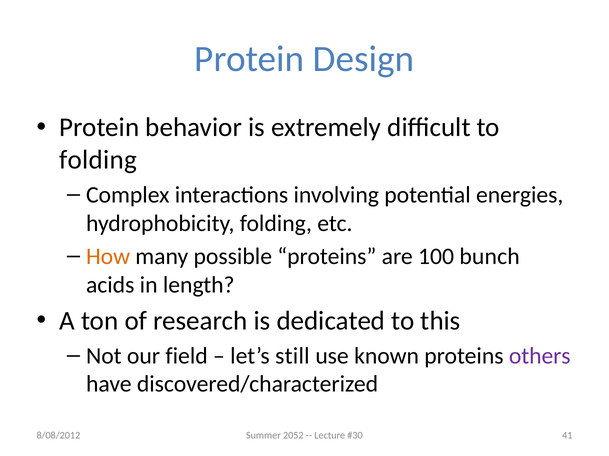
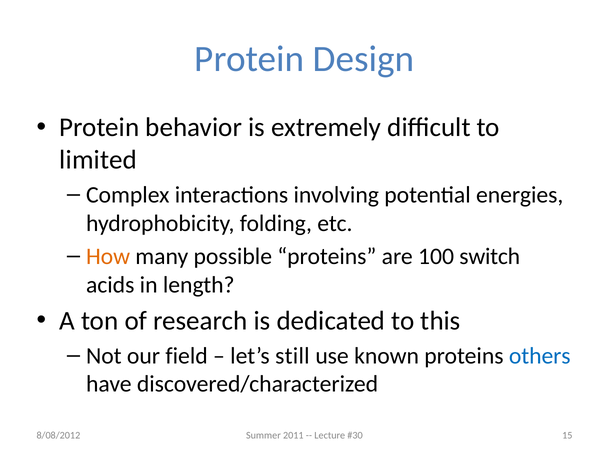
folding at (98, 160): folding -> limited
bunch: bunch -> switch
others colour: purple -> blue
2052: 2052 -> 2011
41: 41 -> 15
